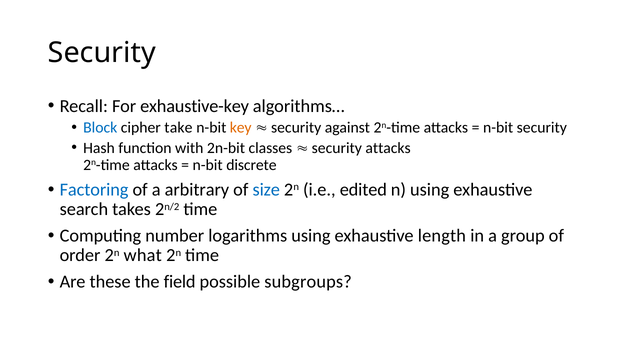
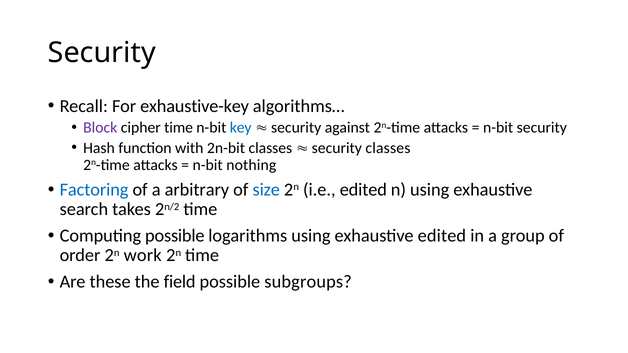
Block colour: blue -> purple
cipher take: take -> time
key colour: orange -> blue
security attacks: attacks -> classes
discrete: discrete -> nothing
Computing number: number -> possible
exhaustive length: length -> edited
what: what -> work
